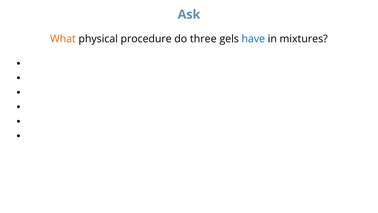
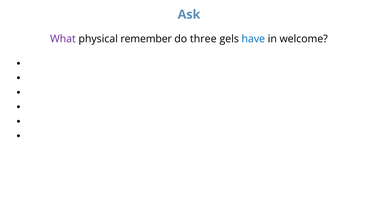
What colour: orange -> purple
procedure: procedure -> remember
mixtures: mixtures -> welcome
